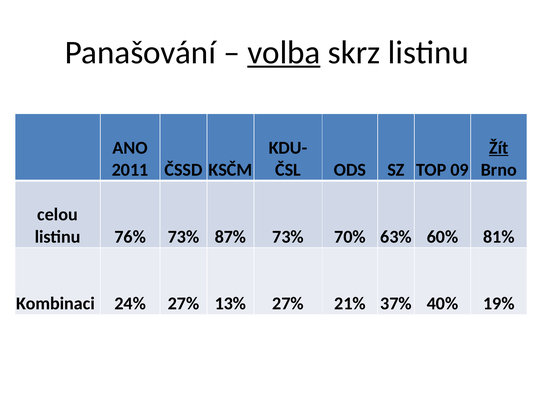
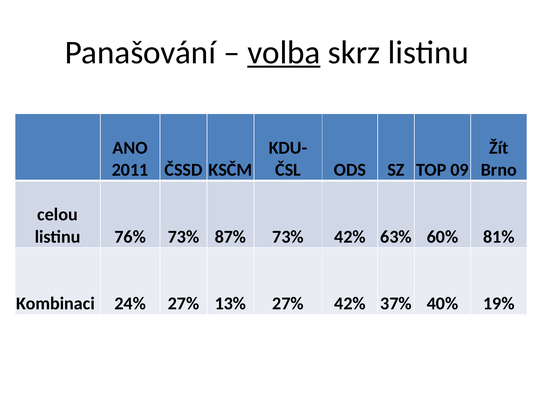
Žít underline: present -> none
73% 70%: 70% -> 42%
27% 21%: 21% -> 42%
